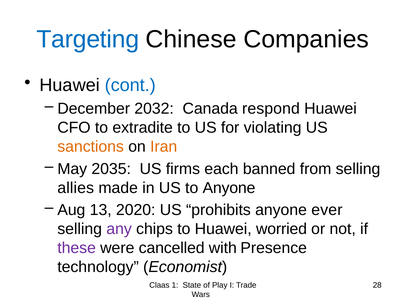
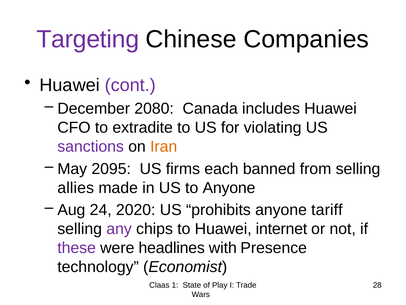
Targeting colour: blue -> purple
cont colour: blue -> purple
2032: 2032 -> 2080
respond: respond -> includes
sanctions colour: orange -> purple
2035: 2035 -> 2095
13: 13 -> 24
ever: ever -> tariff
worried: worried -> internet
cancelled: cancelled -> headlines
